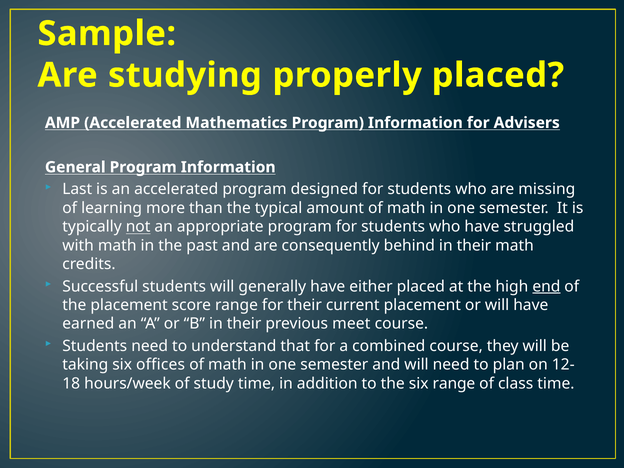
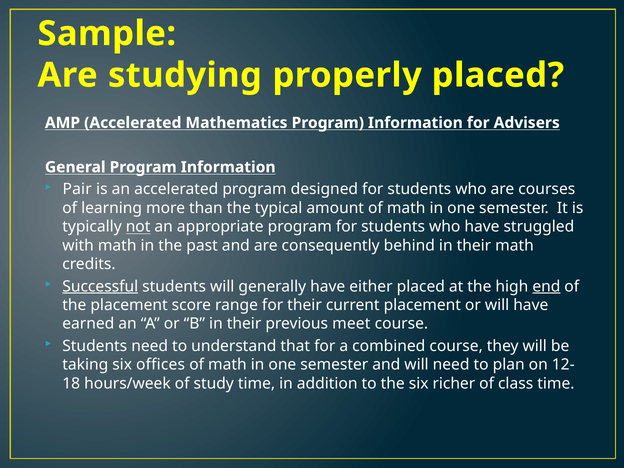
Last: Last -> Pair
missing: missing -> courses
Successful underline: none -> present
six range: range -> richer
